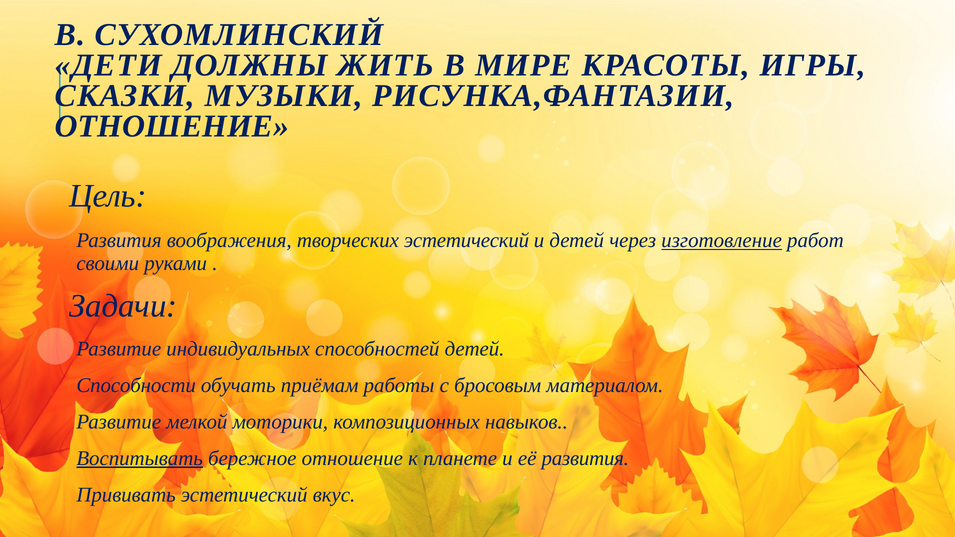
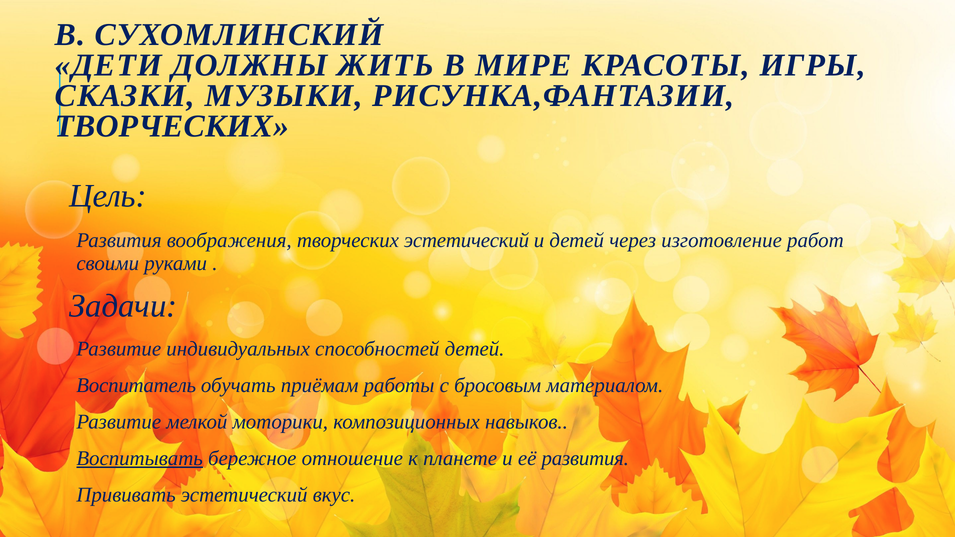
ОТНОШЕНИЕ at (172, 126): ОТНОШЕНИЕ -> ТВОРЧЕСКИХ
изготовление underline: present -> none
Способности: Способности -> Воспитатель
